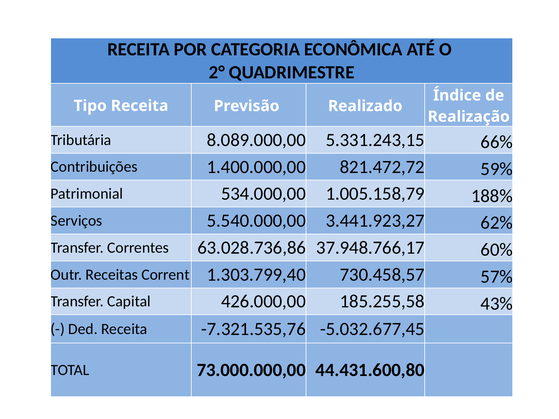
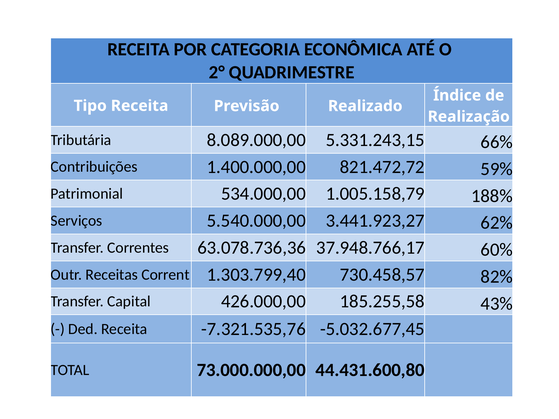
63.028.736,86: 63.028.736,86 -> 63.078.736,36
57%: 57% -> 82%
